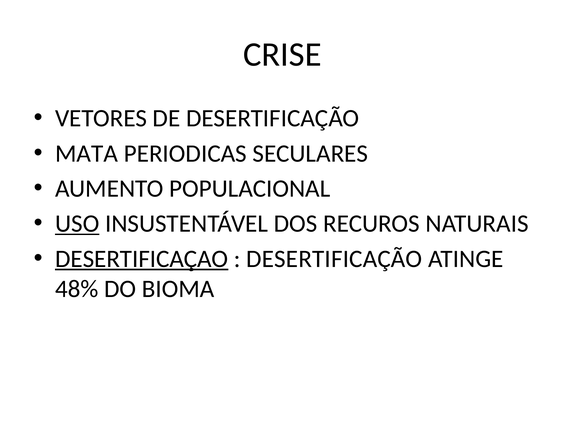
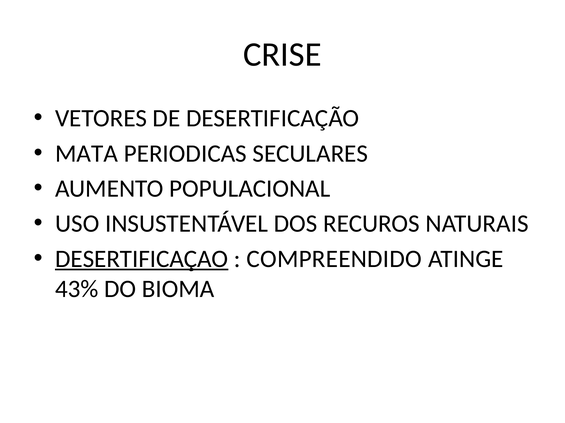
USO underline: present -> none
DESERTIFICAÇÃO at (334, 259): DESERTIFICAÇÃO -> COMPREENDIDO
48%: 48% -> 43%
